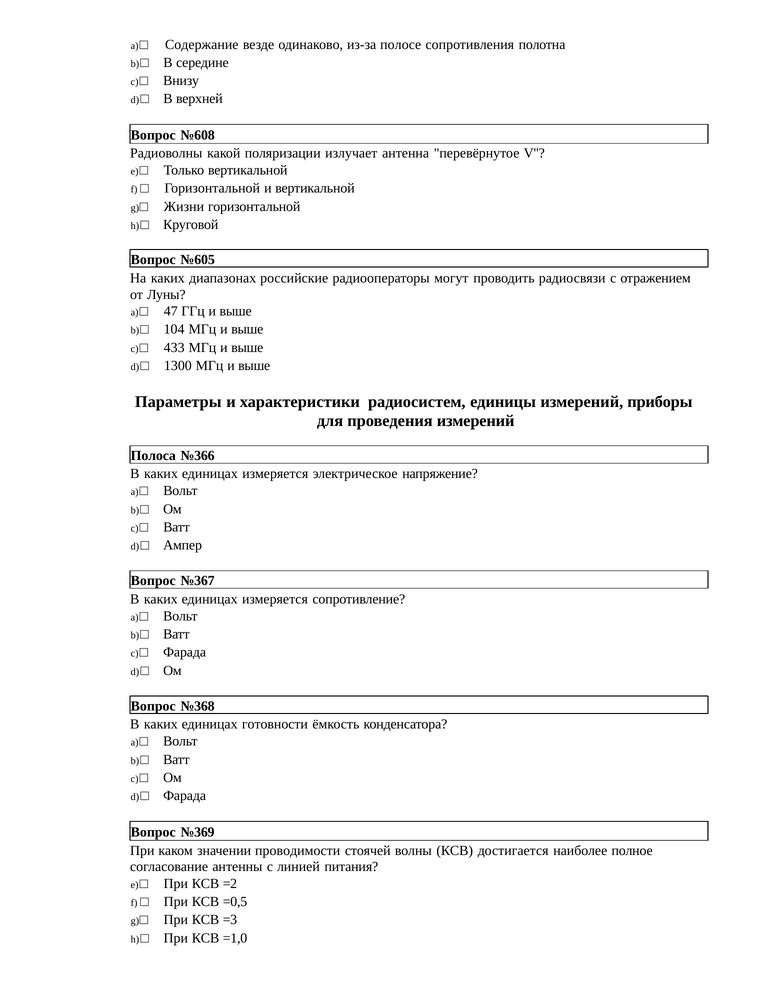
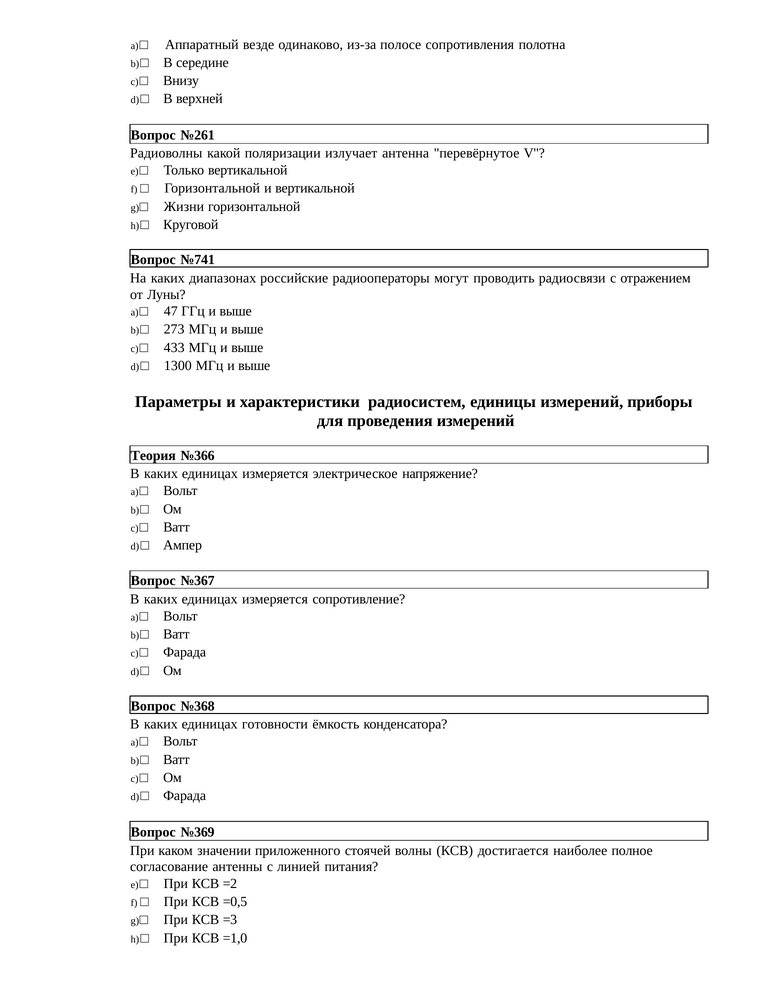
Содержание: Содержание -> Аппаратный
№608: №608 -> №261
№605: №605 -> №741
104: 104 -> 273
Полоса: Полоса -> Теория
проводимости: проводимости -> приложенного
